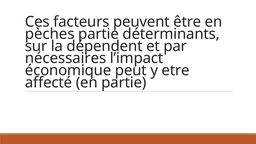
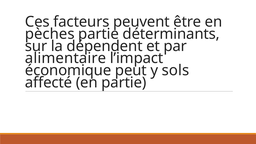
nécessaires: nécessaires -> alimentaire
etre: etre -> sols
